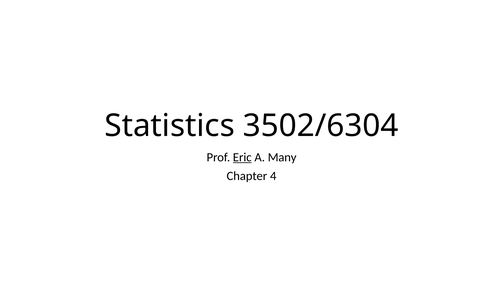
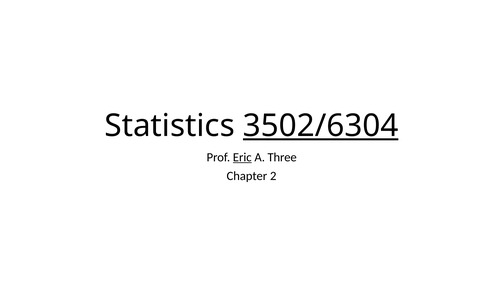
3502/6304 underline: none -> present
Many: Many -> Three
4: 4 -> 2
